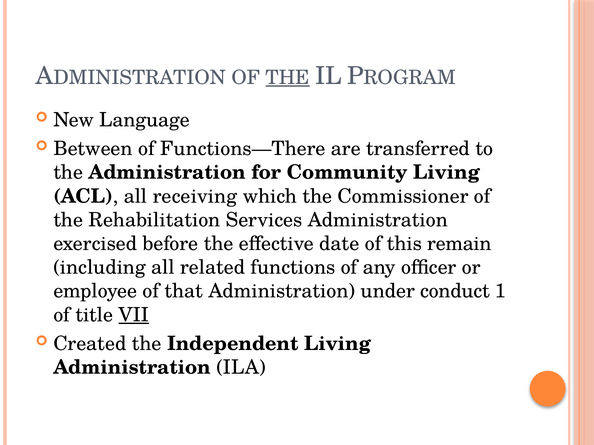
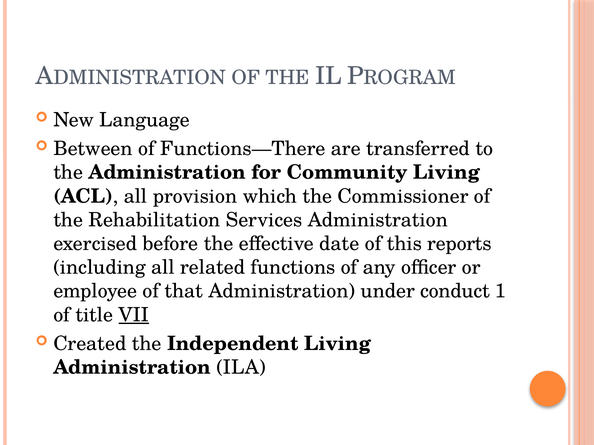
THE at (288, 78) underline: present -> none
receiving: receiving -> provision
remain: remain -> reports
